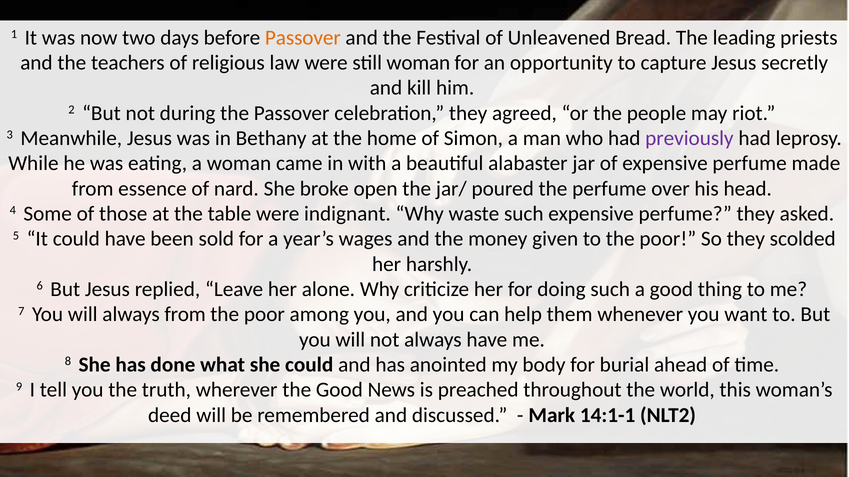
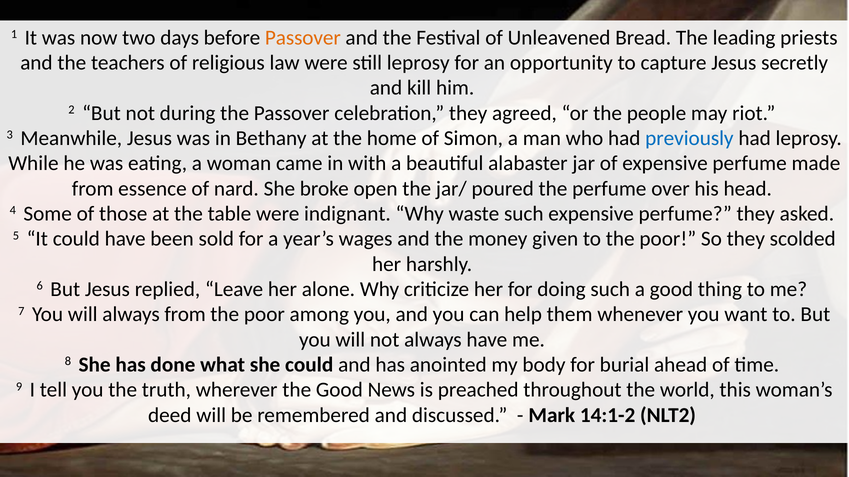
still woman: woman -> leprosy
previously colour: purple -> blue
14:1-1: 14:1-1 -> 14:1-2
